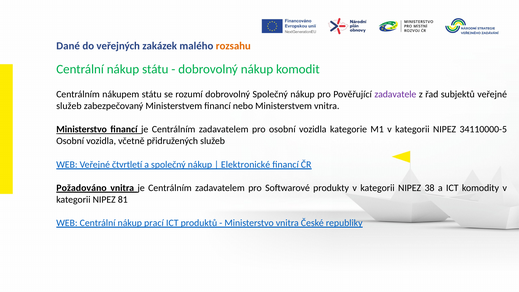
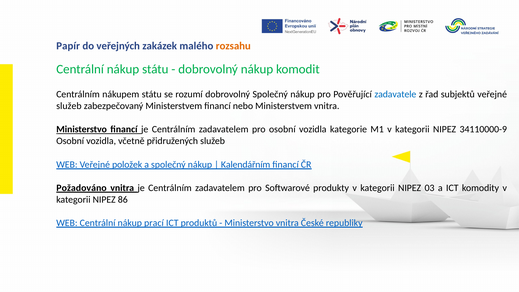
Dané: Dané -> Papír
zadavatele colour: purple -> blue
34110000-5: 34110000-5 -> 34110000-9
čtvrtletí: čtvrtletí -> položek
Elektronické: Elektronické -> Kalendářním
38: 38 -> 03
81: 81 -> 86
